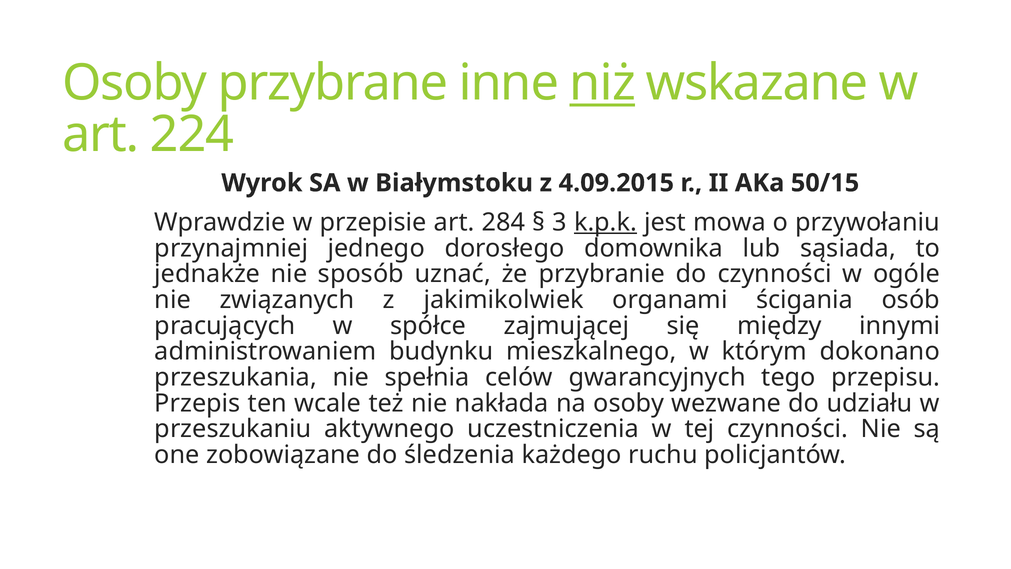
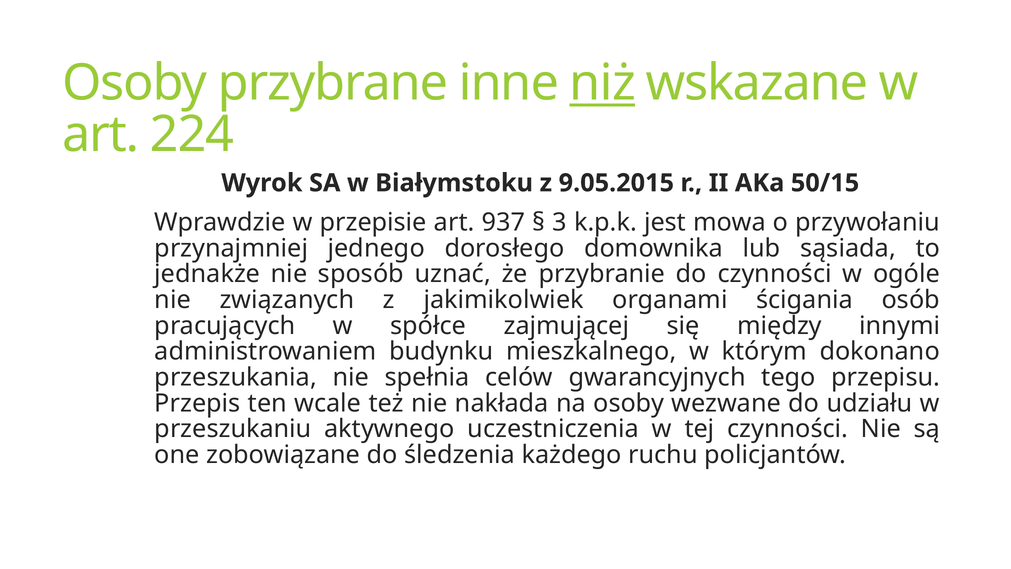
4.09.2015: 4.09.2015 -> 9.05.2015
284: 284 -> 937
k.p.k underline: present -> none
